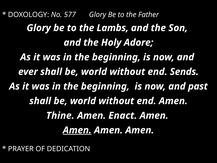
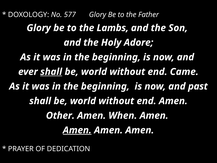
shall at (51, 72) underline: none -> present
Sends: Sends -> Came
Thine: Thine -> Other
Enact: Enact -> When
